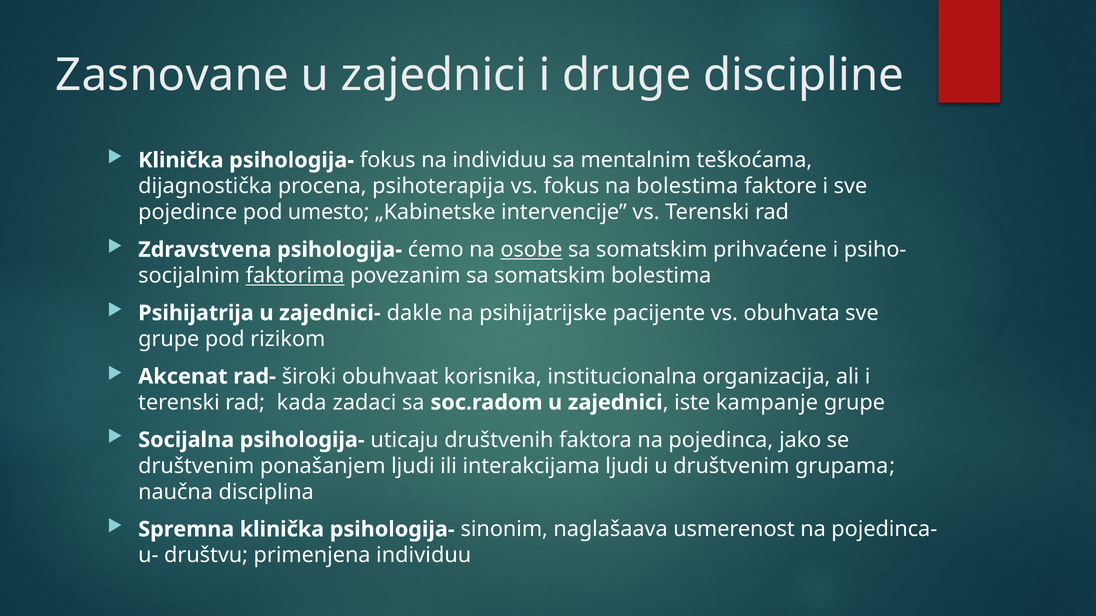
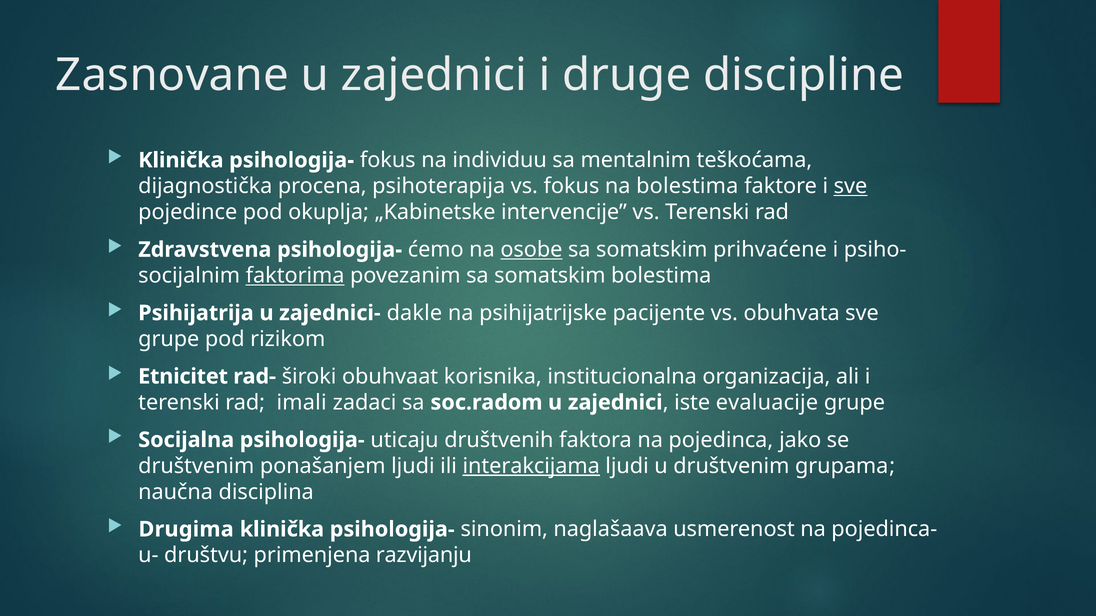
sve at (851, 186) underline: none -> present
umesto: umesto -> okuplja
Akcenat: Akcenat -> Etnicitet
kada: kada -> imali
kampanje: kampanje -> evaluacije
interakcijama underline: none -> present
Spremna: Spremna -> Drugima
primenjena individuu: individuu -> razvijanju
